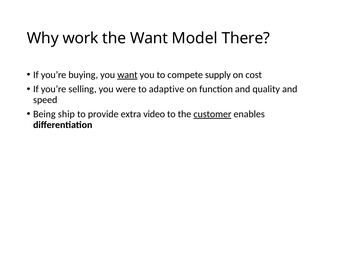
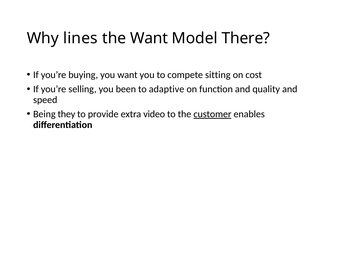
work: work -> lines
want at (127, 75) underline: present -> none
supply: supply -> sitting
were: were -> been
ship: ship -> they
